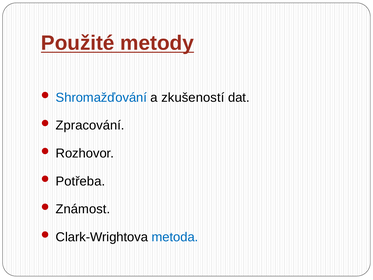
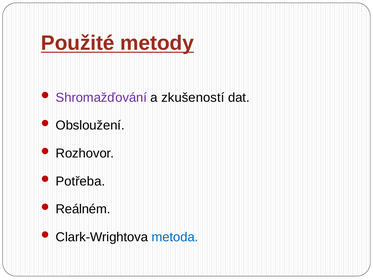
Shromažďování colour: blue -> purple
Zpracování: Zpracování -> Obsloužení
Známost: Známost -> Reálném
